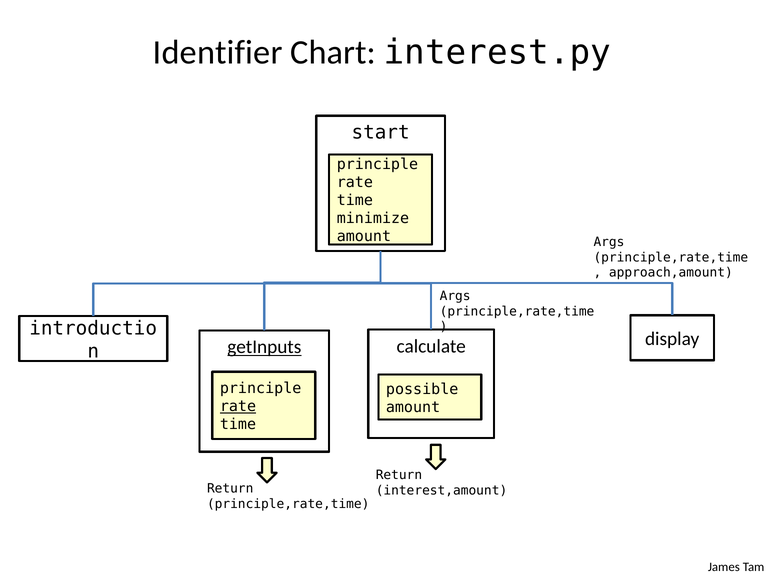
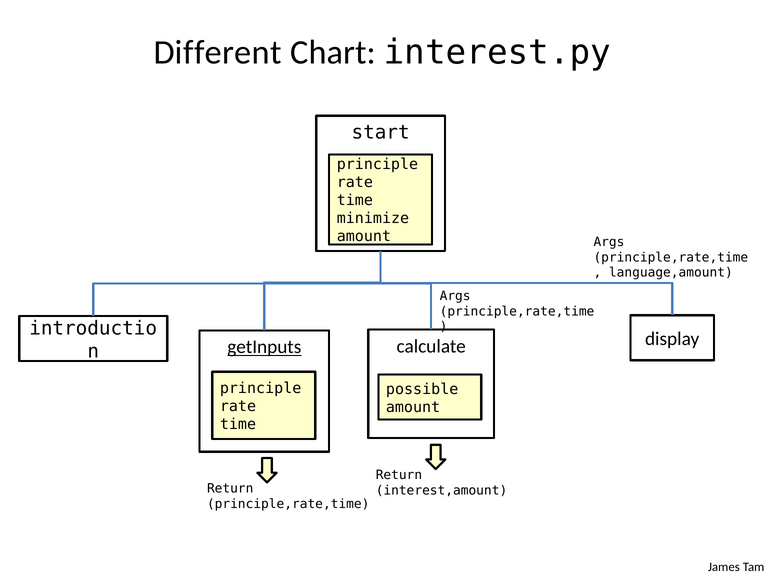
Identifier: Identifier -> Different
approach,amount: approach,amount -> language,amount
rate at (238, 406) underline: present -> none
